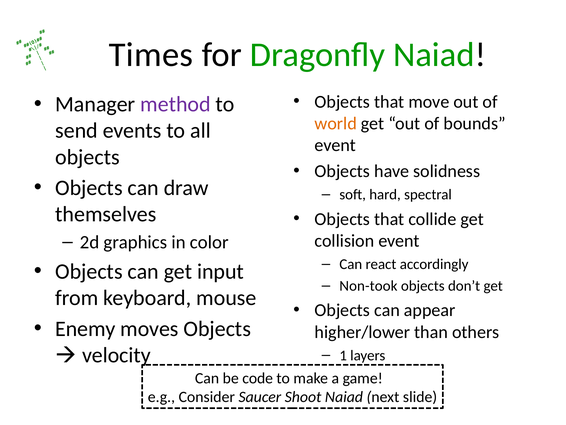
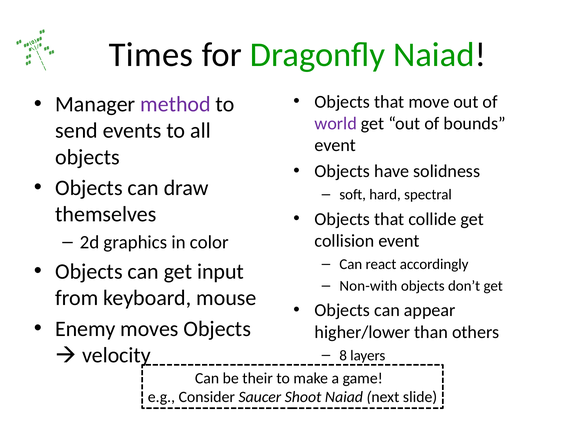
world colour: orange -> purple
Non-took: Non-took -> Non-with
1: 1 -> 8
code: code -> their
